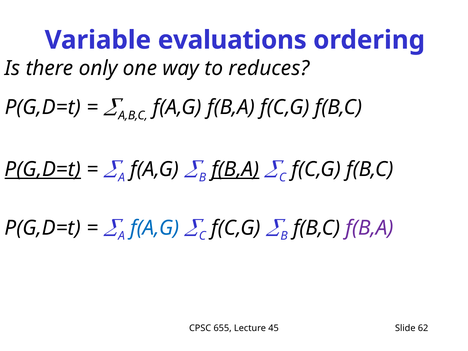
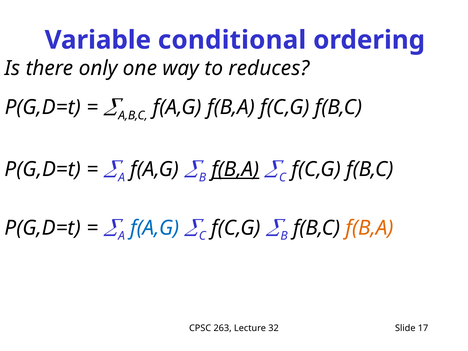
evaluations: evaluations -> conditional
P(G,D=t at (43, 169) underline: present -> none
f(B,A at (370, 228) colour: purple -> orange
655: 655 -> 263
45: 45 -> 32
62: 62 -> 17
